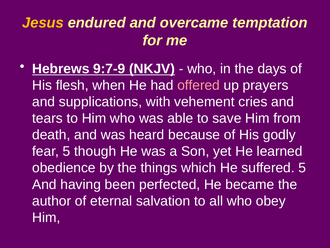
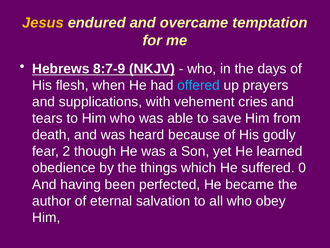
9:7-9: 9:7-9 -> 8:7-9
offered colour: pink -> light blue
fear 5: 5 -> 2
suffered 5: 5 -> 0
